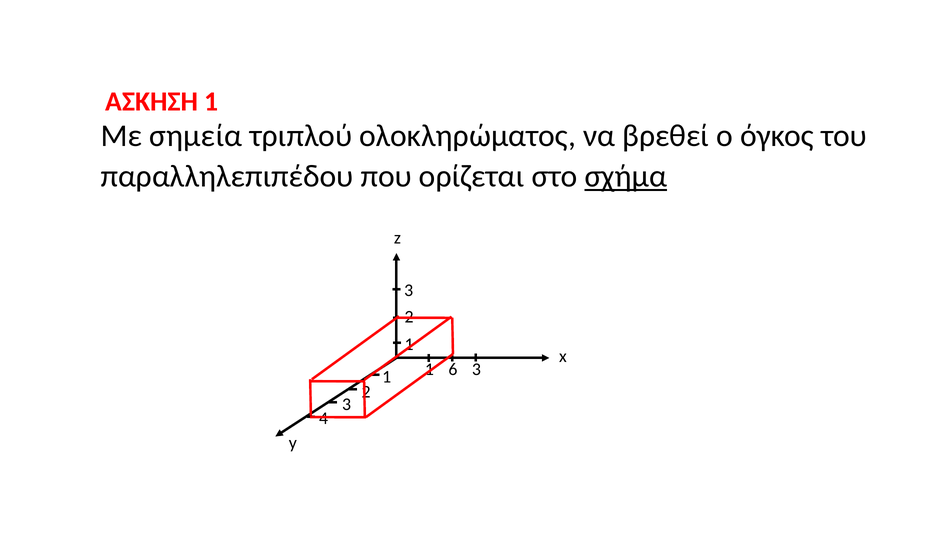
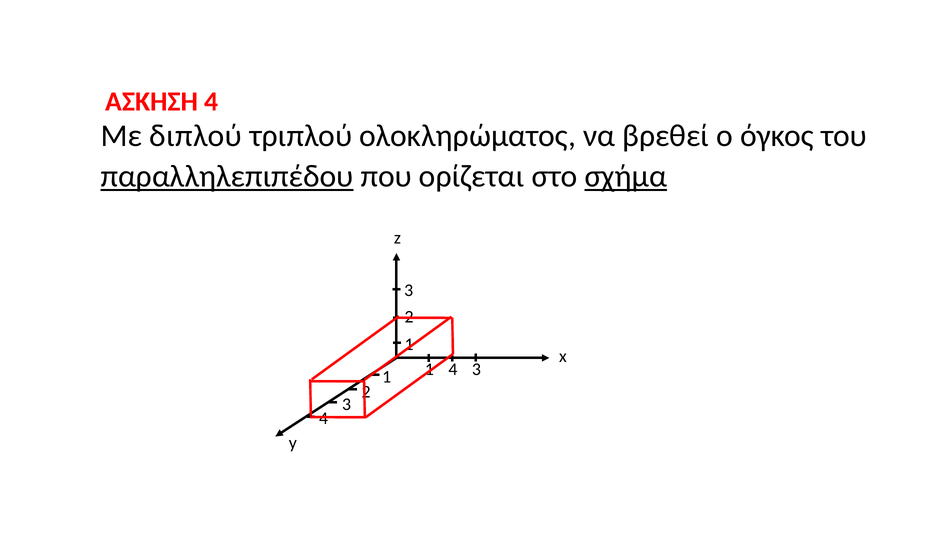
ΑΣΚΗΣΗ 1: 1 -> 4
σημεία: σημεία -> διπλού
παραλληλεπιπέδου underline: none -> present
6 at (453, 369): 6 -> 4
